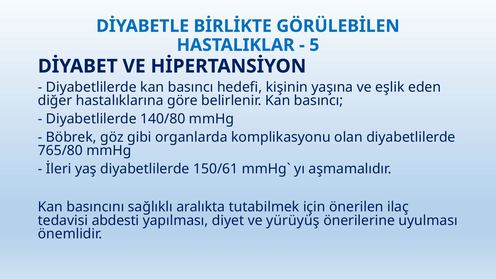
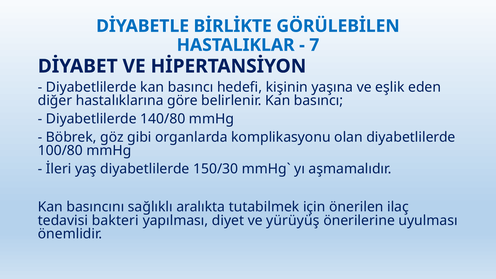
5: 5 -> 7
765/80: 765/80 -> 100/80
150/61: 150/61 -> 150/30
abdesti: abdesti -> bakteri
